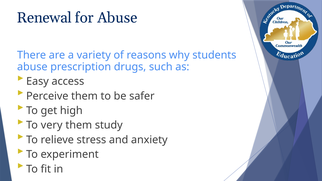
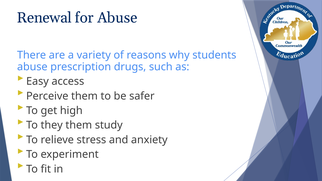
very: very -> they
